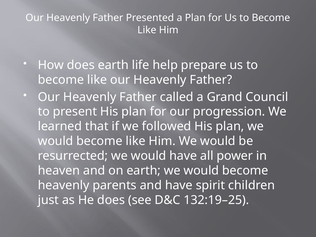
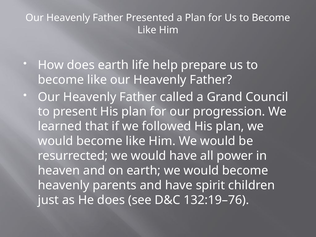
132:19–25: 132:19–25 -> 132:19–76
